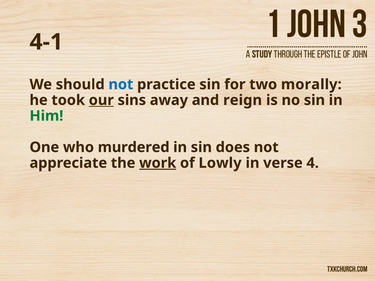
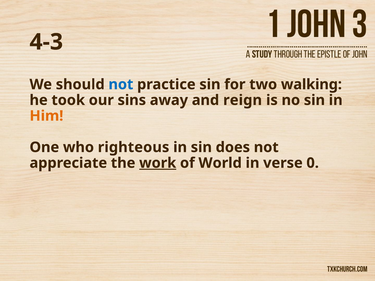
4-1: 4-1 -> 4-3
morally: morally -> walking
our underline: present -> none
Him colour: green -> orange
murdered: murdered -> righteous
Lowly: Lowly -> World
4: 4 -> 0
